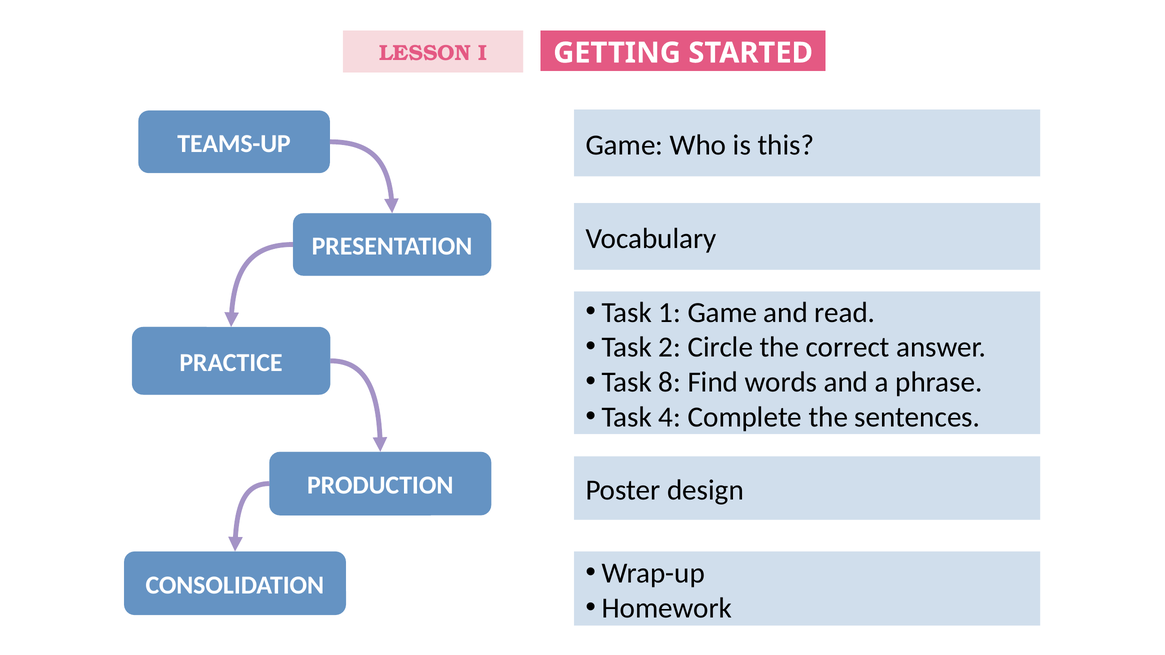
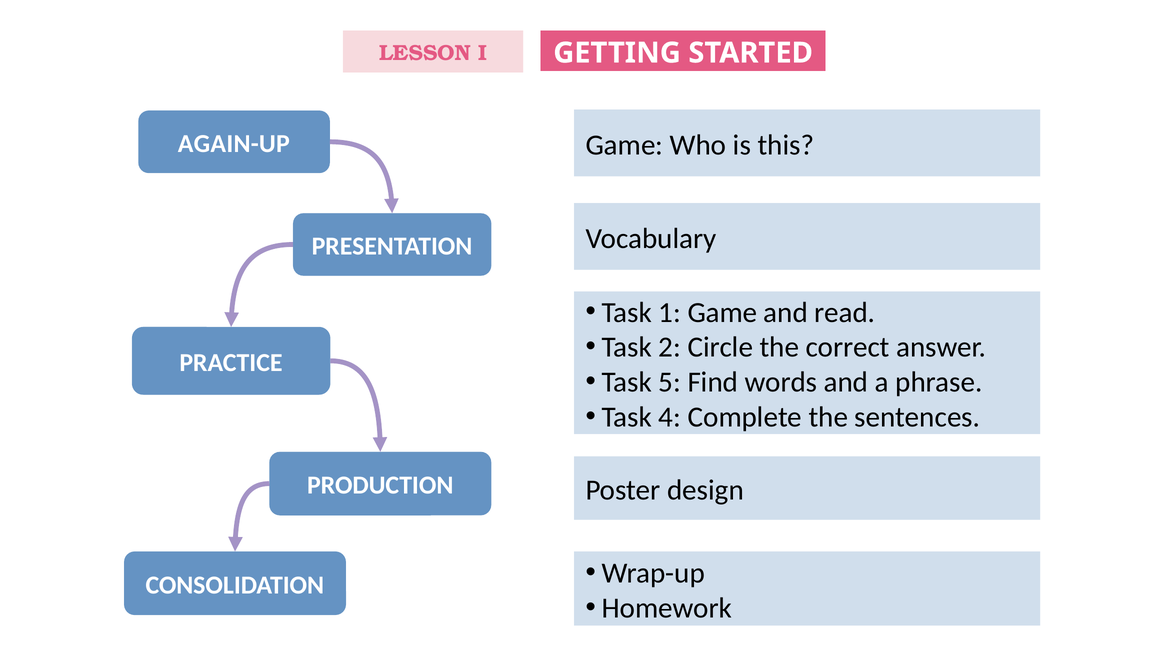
TEAMS-UP: TEAMS-UP -> AGAIN-UP
8: 8 -> 5
